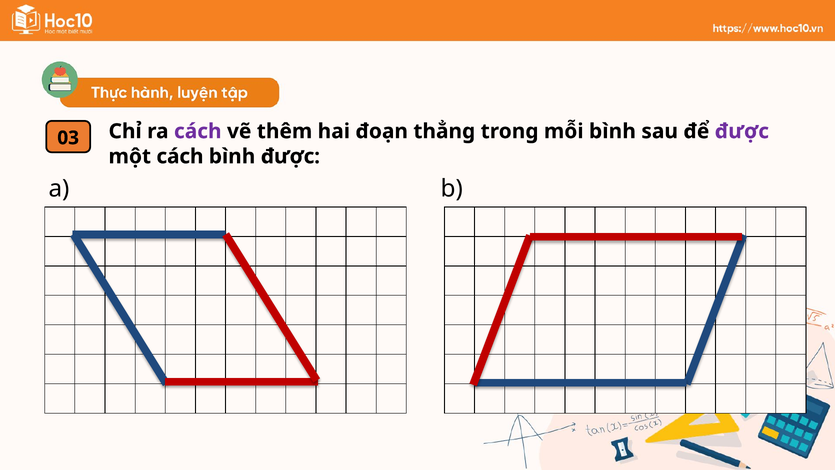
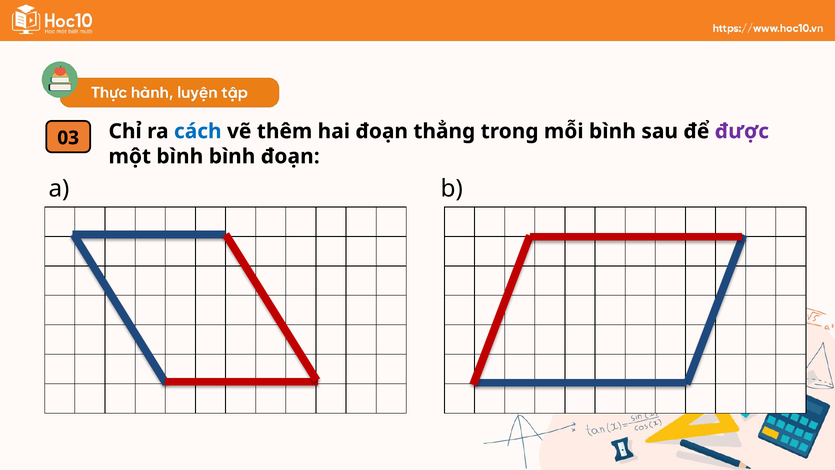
cách at (198, 131) colour: purple -> blue
một cách: cách -> bình
bình được: được -> đoạn
